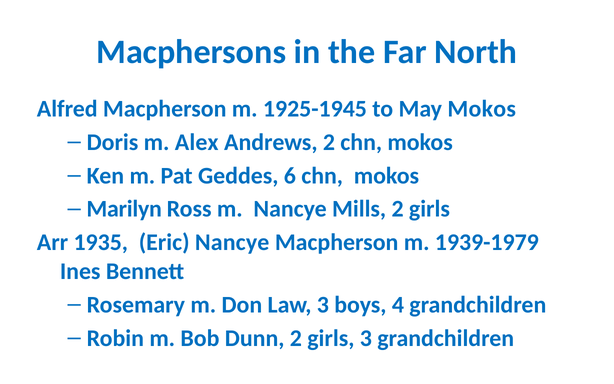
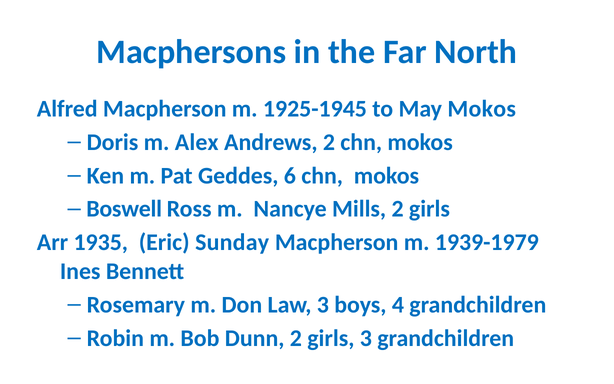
Marilyn: Marilyn -> Boswell
Eric Nancye: Nancye -> Sunday
